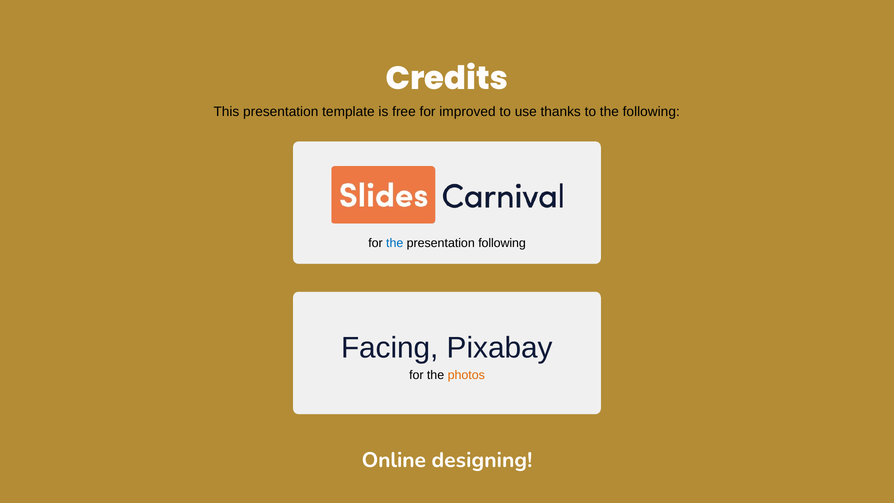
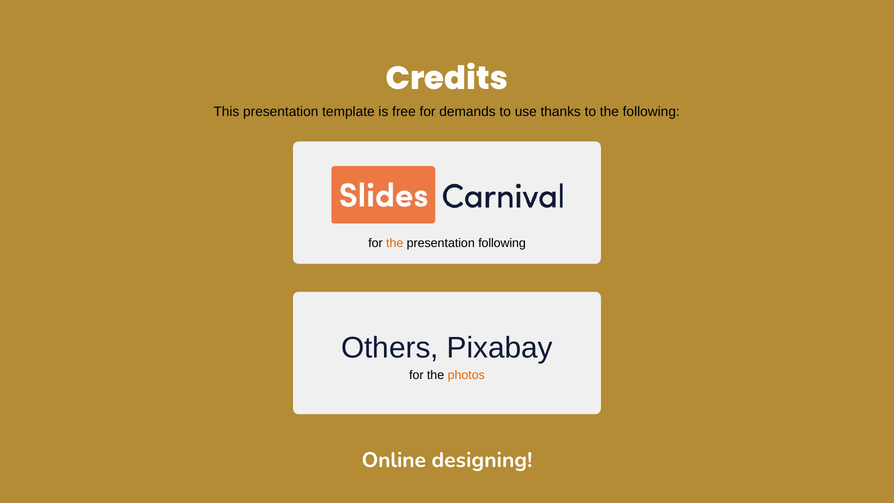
improved: improved -> demands
the at (395, 243) colour: blue -> orange
Facing: Facing -> Others
